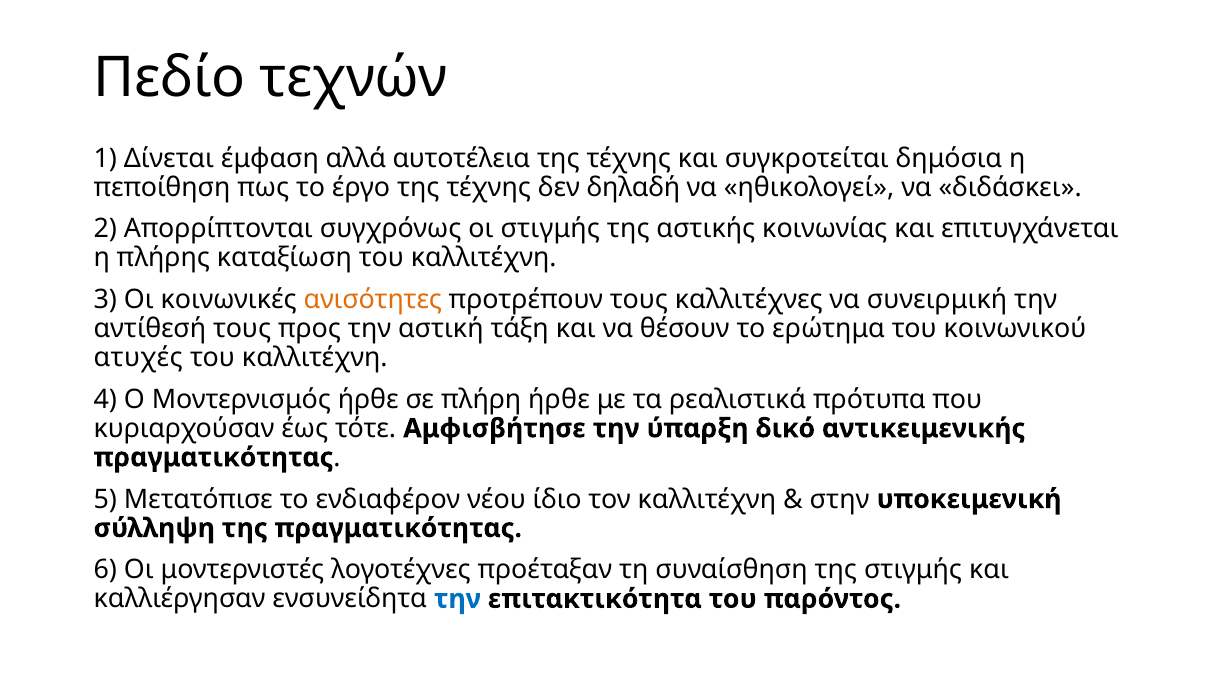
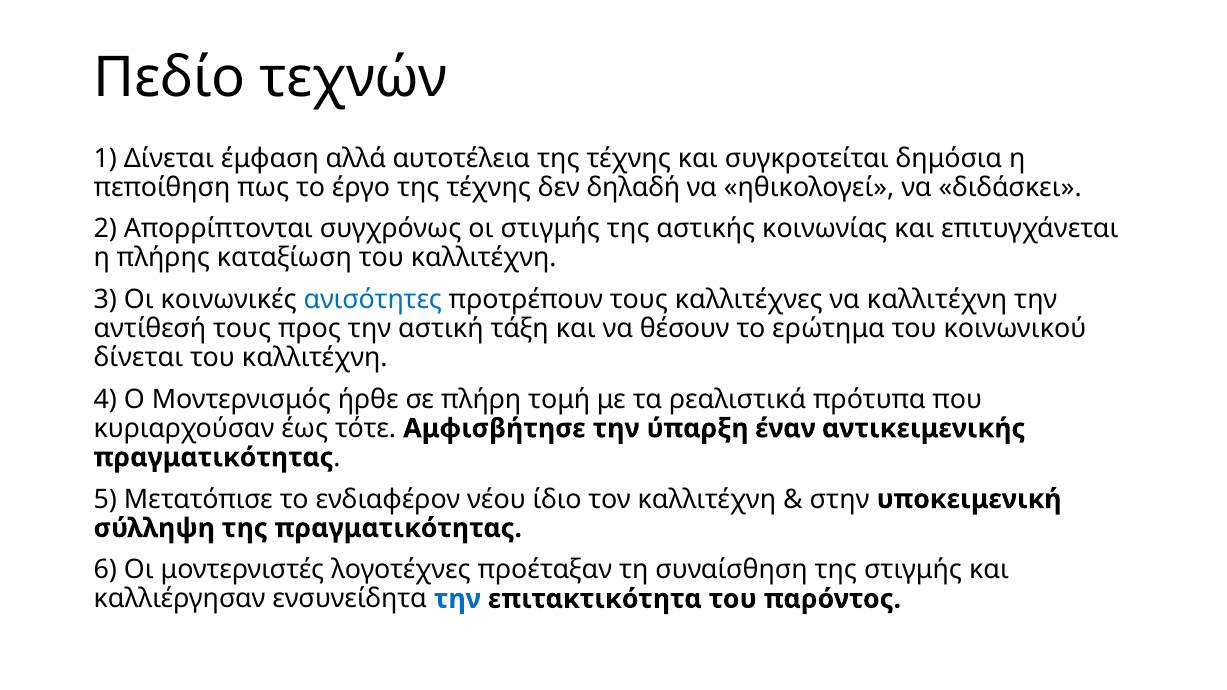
ανισότητες colour: orange -> blue
να συνειρμική: συνειρμική -> καλλιτέχνη
ατυχές at (138, 358): ατυχές -> δίνεται
πλήρη ήρθε: ήρθε -> τομή
δικό: δικό -> έναν
